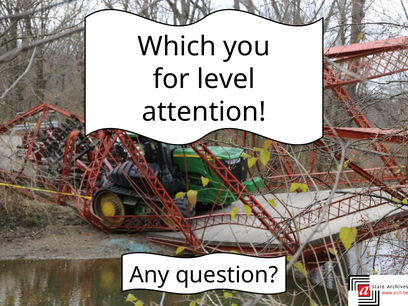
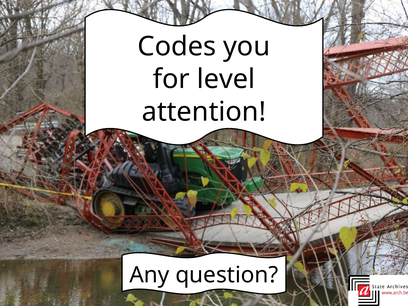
Which: Which -> Codes
